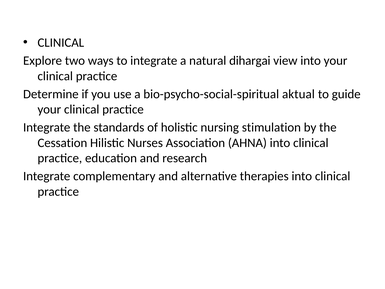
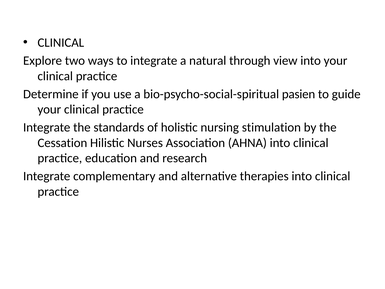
dihargai: dihargai -> through
aktual: aktual -> pasien
